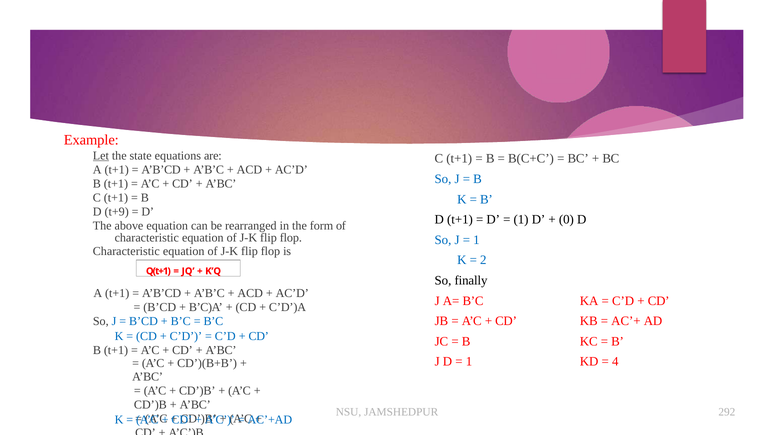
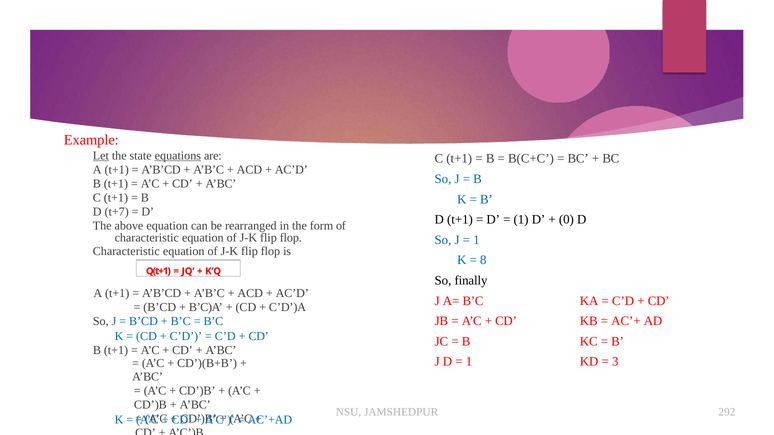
equations underline: none -> present
t+9: t+9 -> t+7
2: 2 -> 8
4: 4 -> 3
